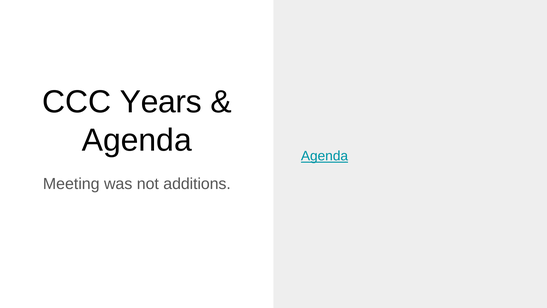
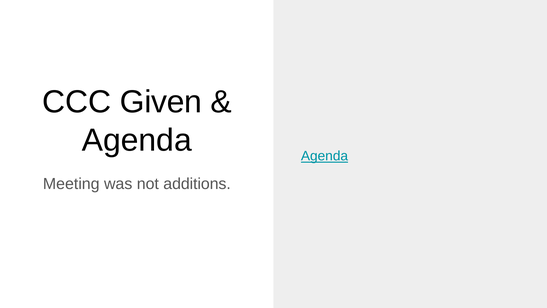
Years: Years -> Given
